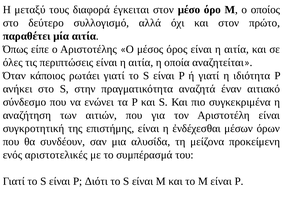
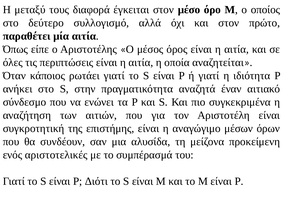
ἐνδέχεσθαι: ἐνδέχεσθαι -> αναγώγιμο
